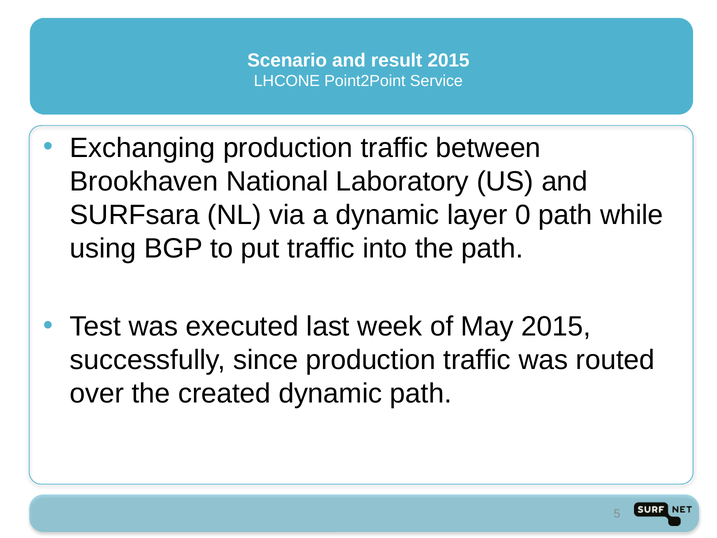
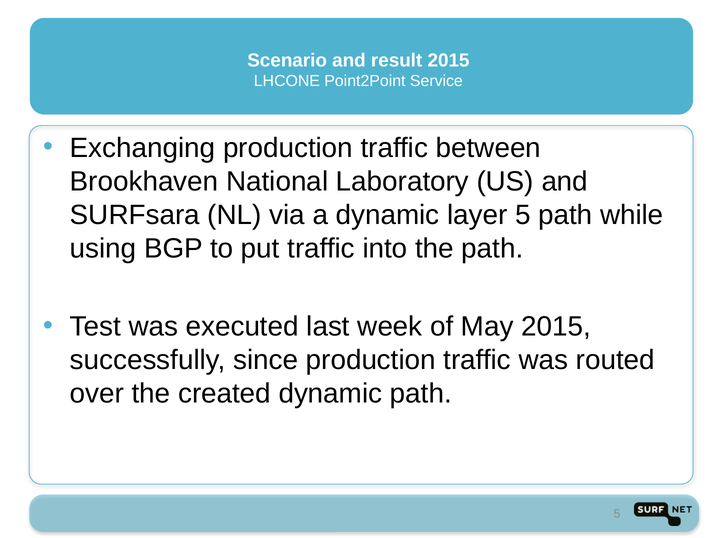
layer 0: 0 -> 5
